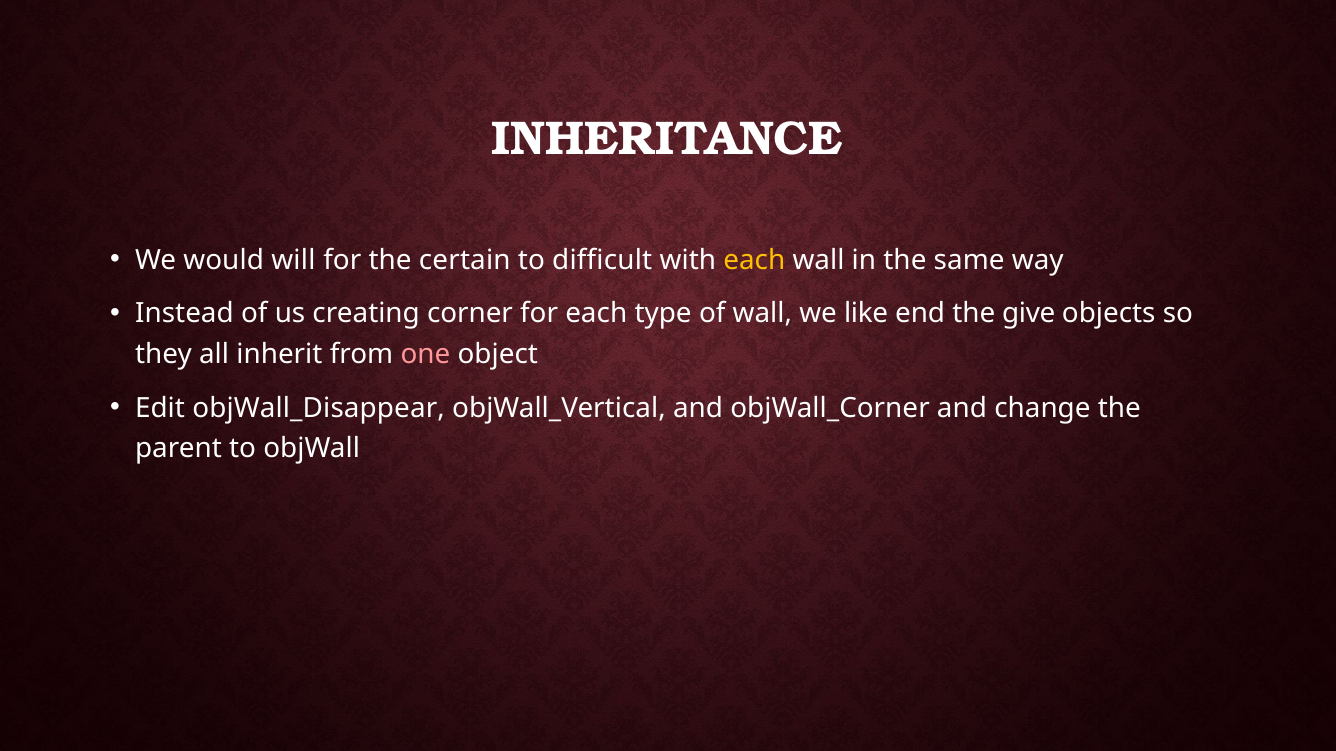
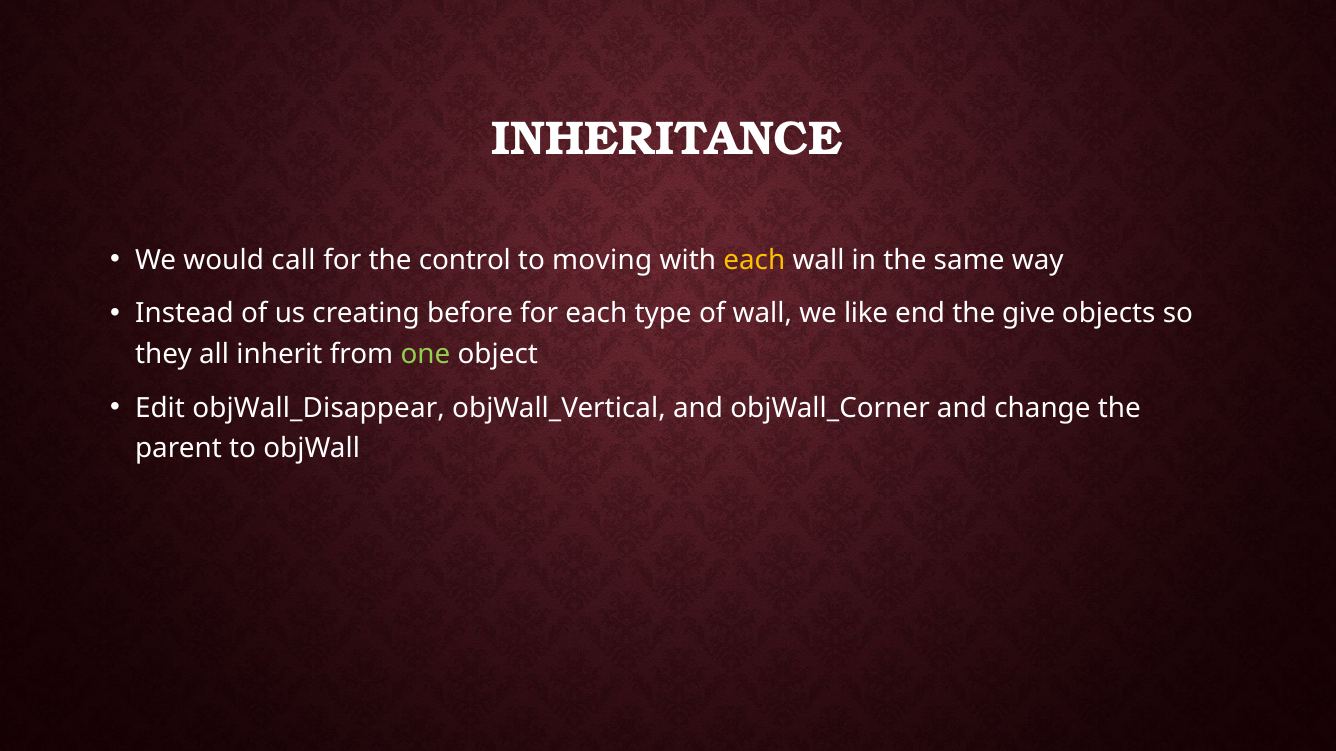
will: will -> call
certain: certain -> control
difficult: difficult -> moving
corner: corner -> before
one colour: pink -> light green
